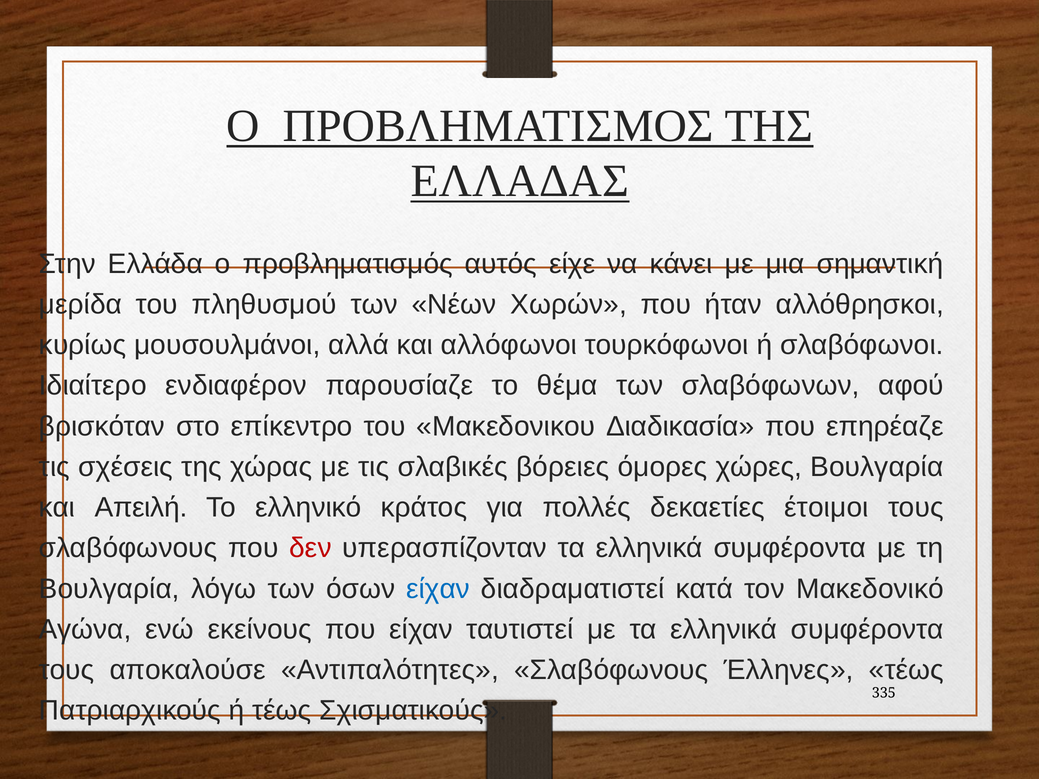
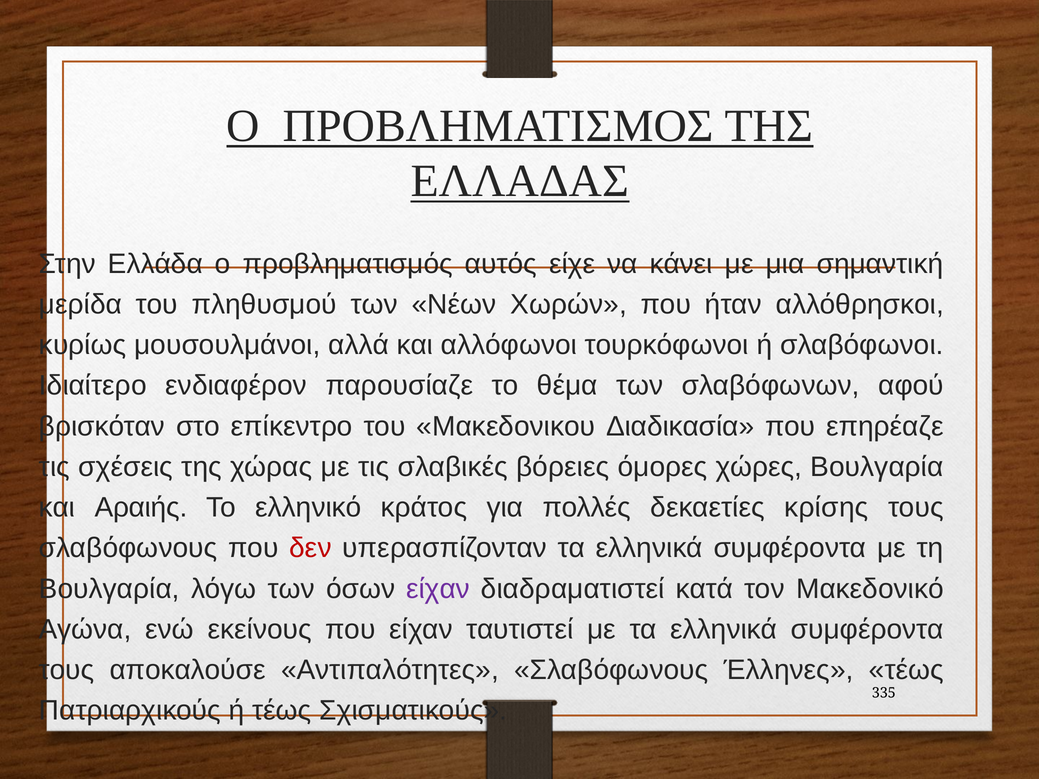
Απειλή: Απειλή -> Αραιής
έτοιμοι: έτοιμοι -> κρίσης
είχαν at (438, 589) colour: blue -> purple
